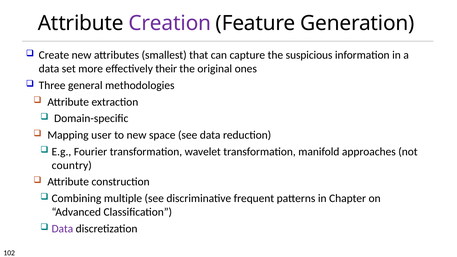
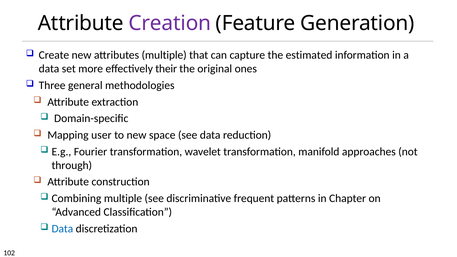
attributes smallest: smallest -> multiple
suspicious: suspicious -> estimated
country: country -> through
Data at (62, 229) colour: purple -> blue
